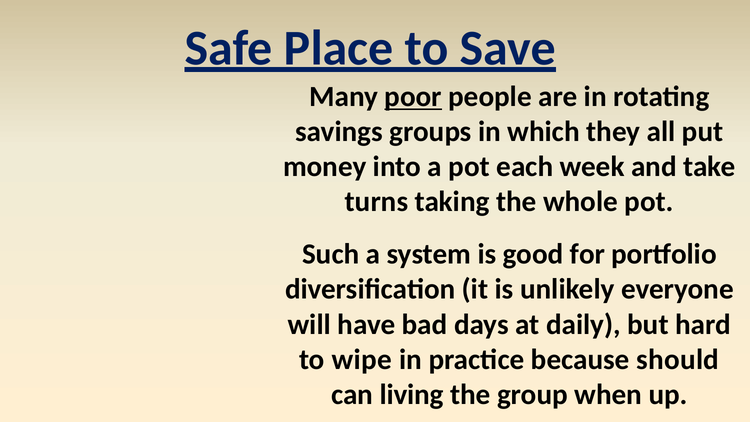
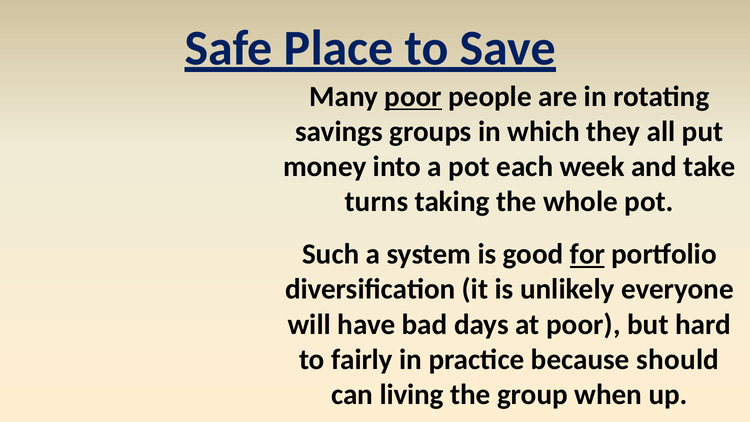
for underline: none -> present
at daily: daily -> poor
wipe: wipe -> fairly
